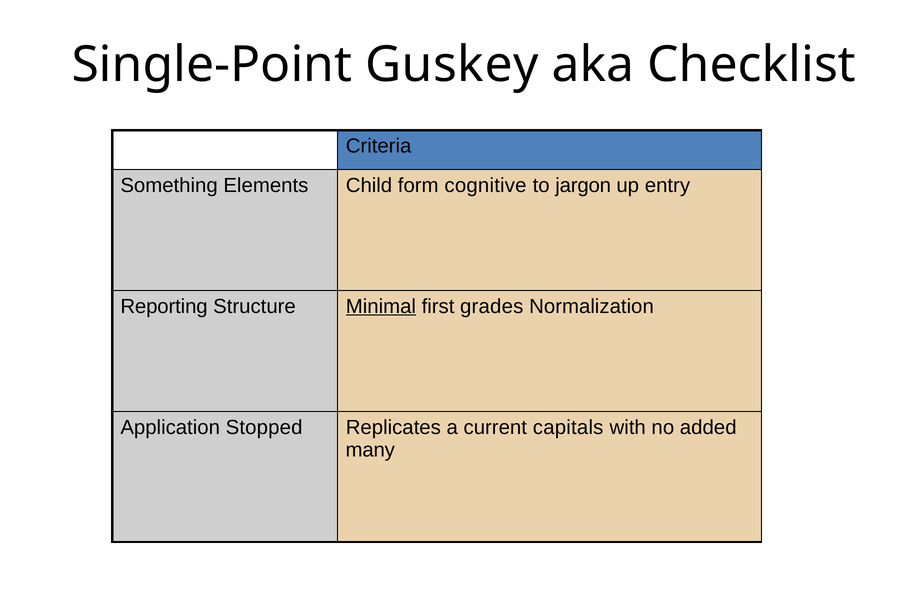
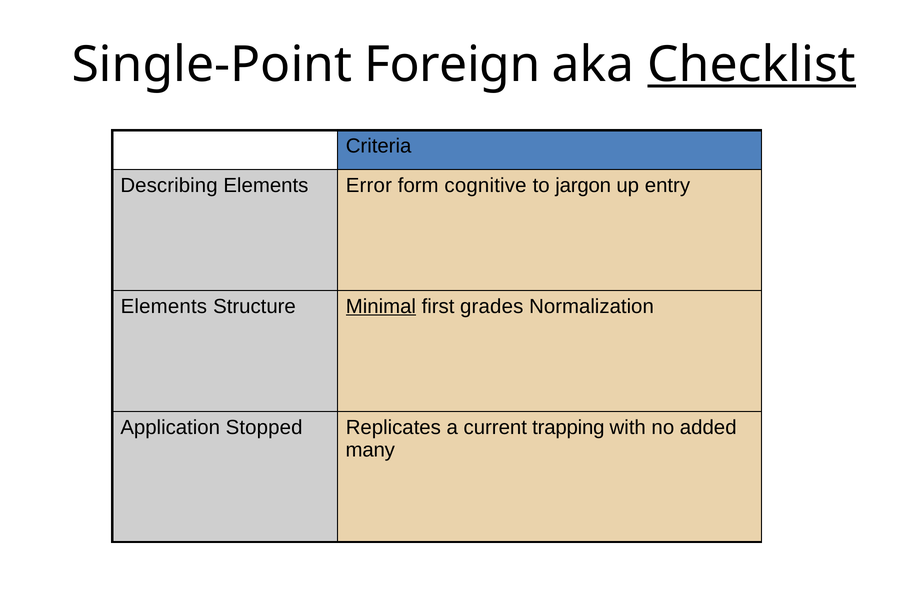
Guskey: Guskey -> Foreign
Checklist underline: none -> present
Something: Something -> Describing
Child: Child -> Error
Reporting at (164, 306): Reporting -> Elements
capitals: capitals -> trapping
